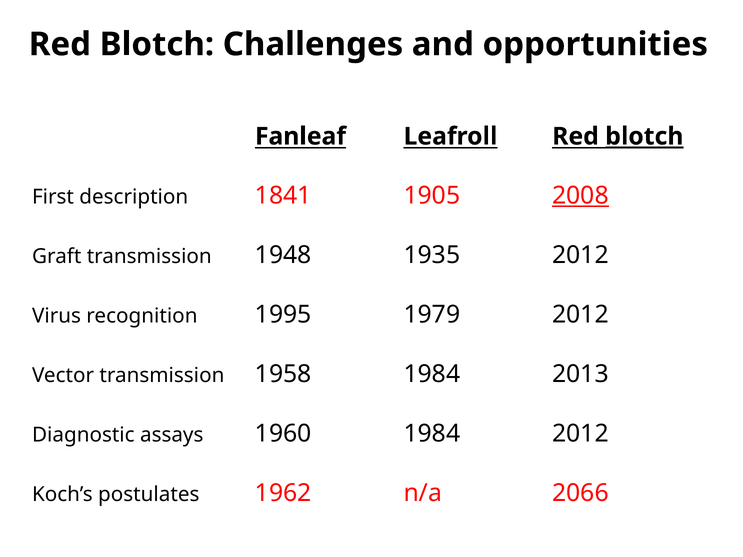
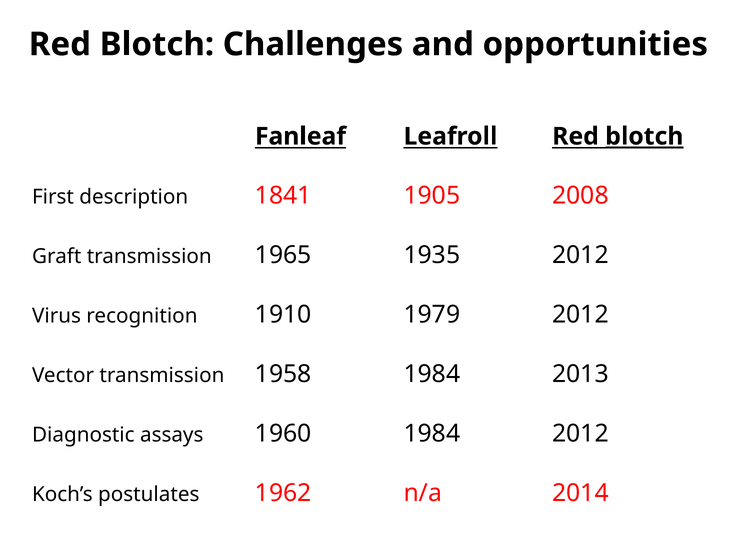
2008 underline: present -> none
1948: 1948 -> 1965
1995: 1995 -> 1910
2066: 2066 -> 2014
